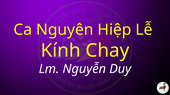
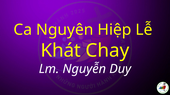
Kính: Kính -> Khát
